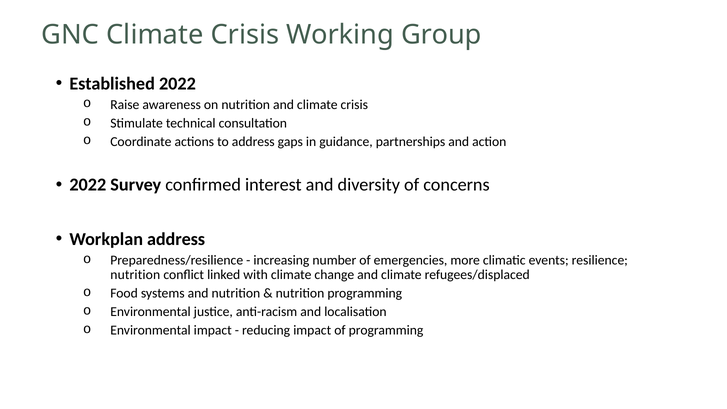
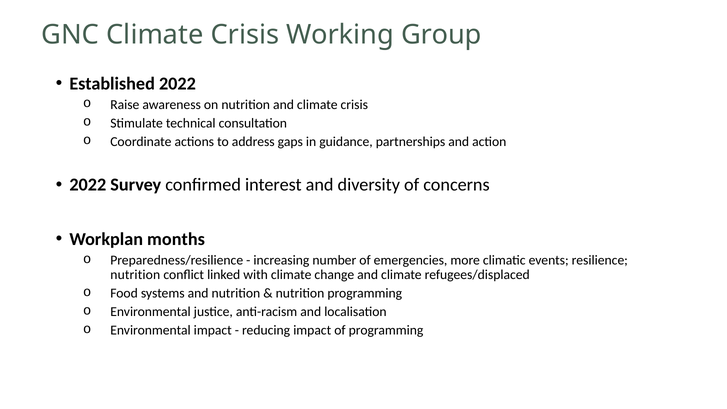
Workplan address: address -> months
